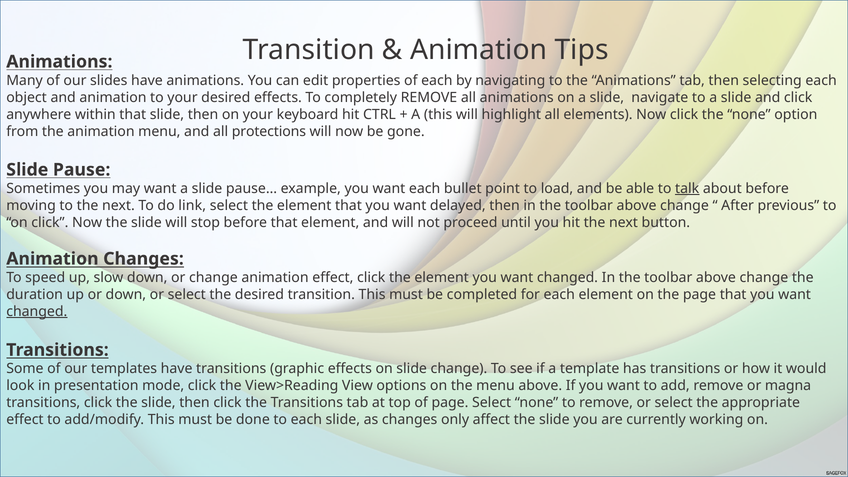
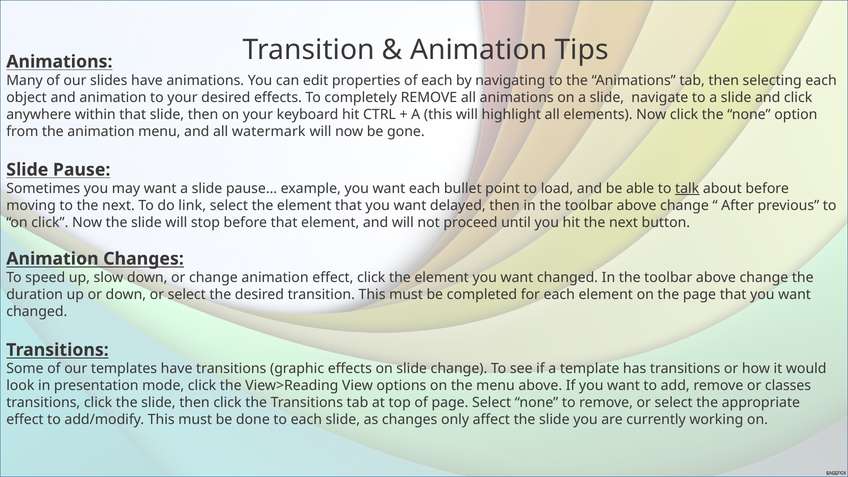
protections: protections -> watermark
changed at (37, 312) underline: present -> none
magna: magna -> classes
